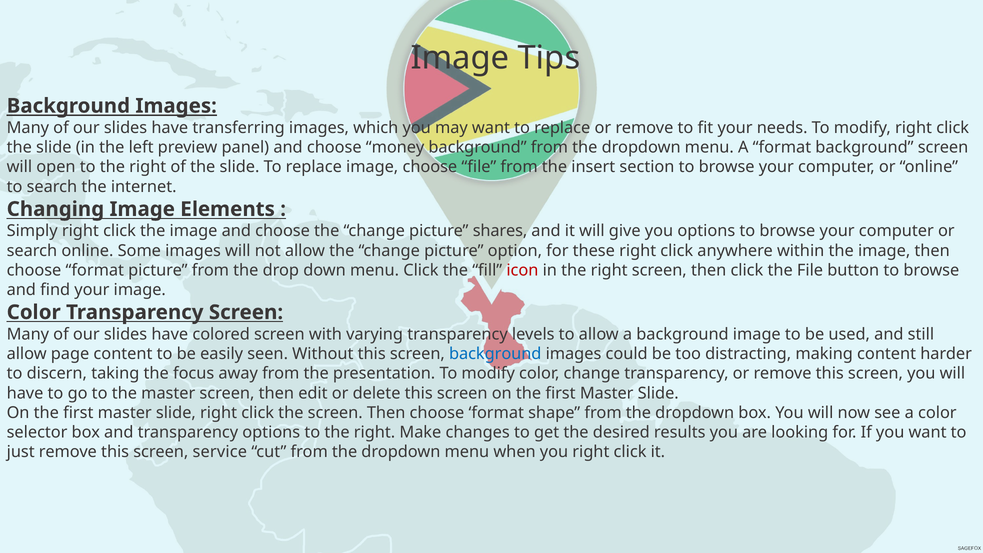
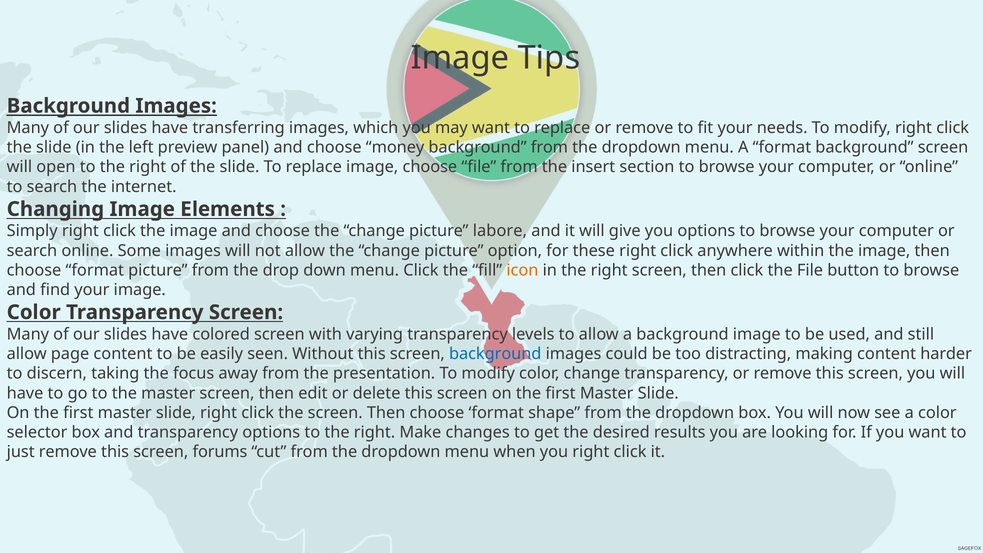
shares: shares -> labore
icon colour: red -> orange
service: service -> forums
